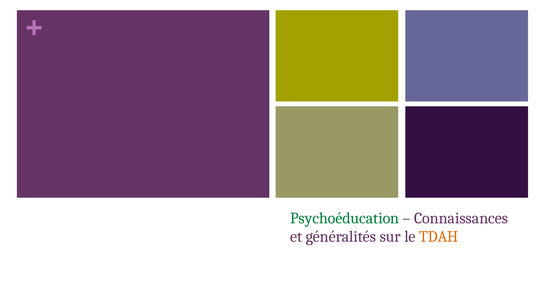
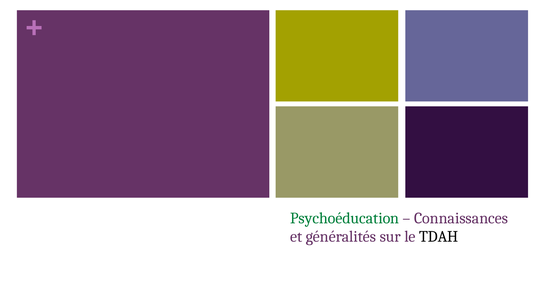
TDAH colour: orange -> black
